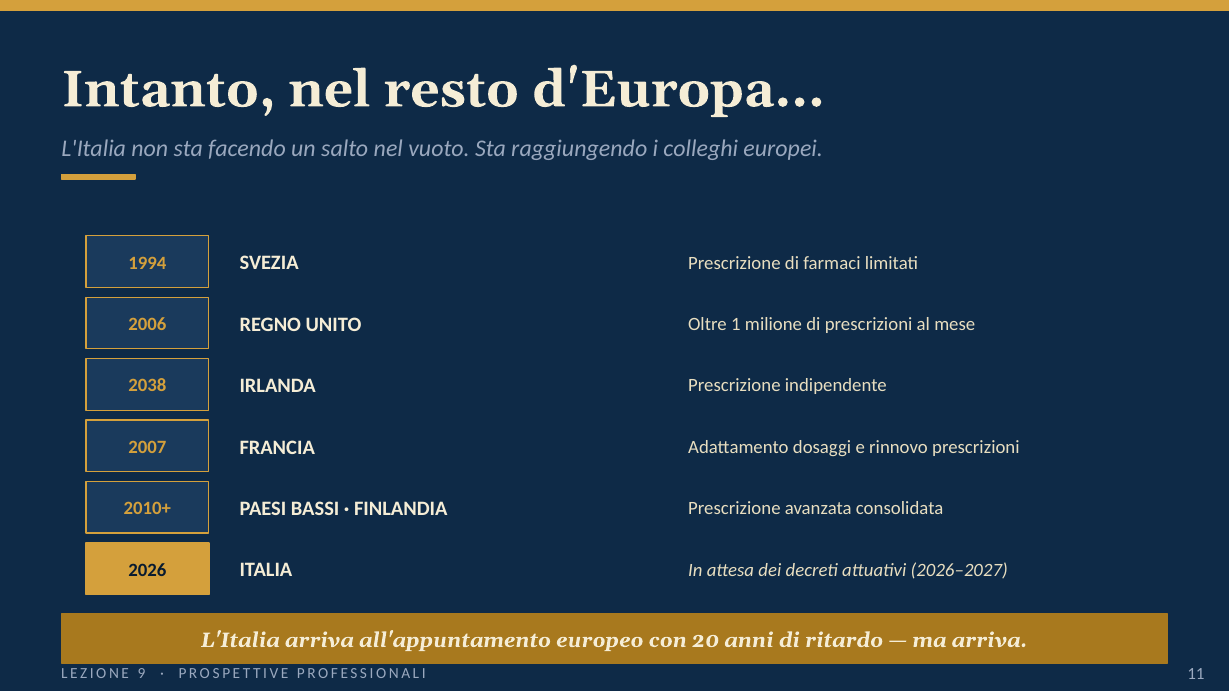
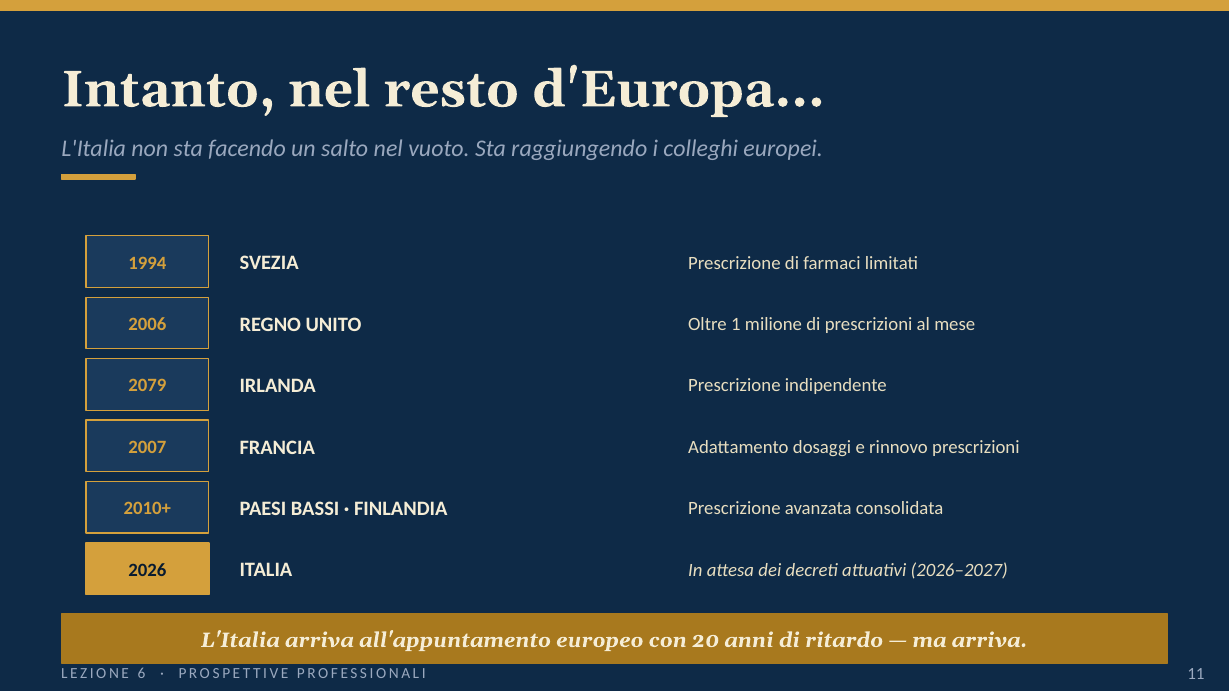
2038: 2038 -> 2079
9: 9 -> 6
